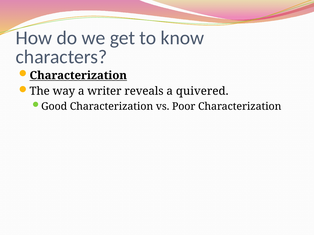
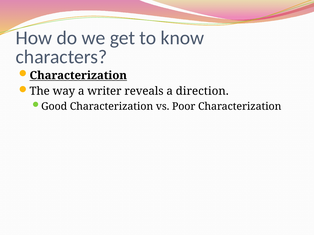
quivered: quivered -> direction
